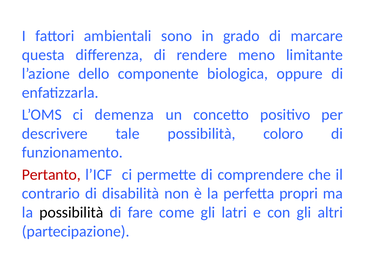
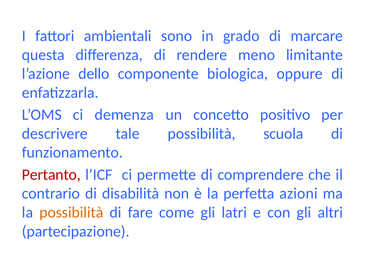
coloro: coloro -> scuola
propri: propri -> azioni
possibilità at (71, 212) colour: black -> orange
